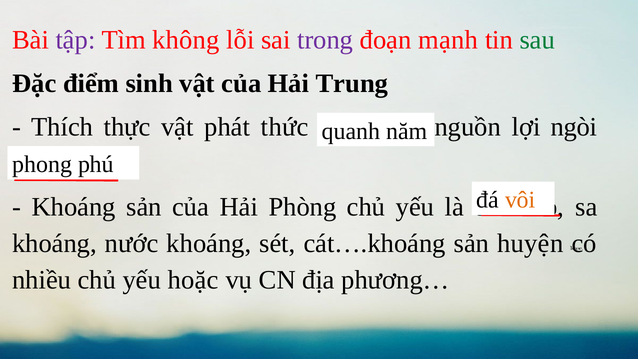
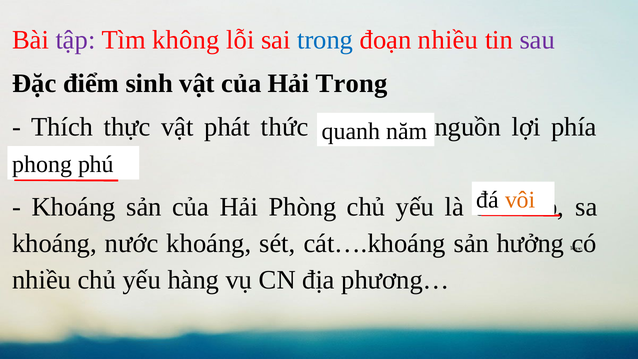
trong at (325, 40) colour: purple -> blue
đoạn mạnh: mạnh -> nhiều
sau colour: green -> purple
Hải Trung: Trung -> Trong
ngòi: ngòi -> phía
huyện: huyện -> hưởng
hoặc: hoặc -> hàng
